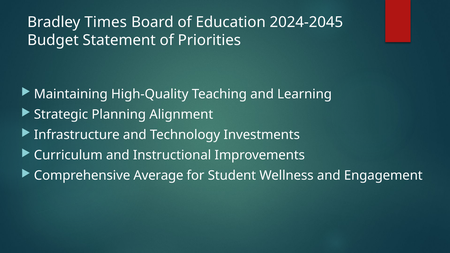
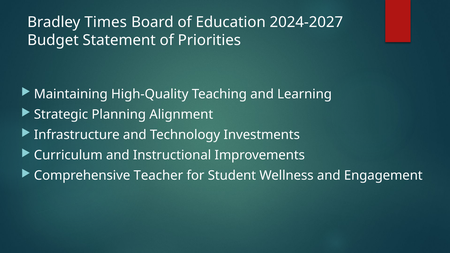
2024-2045: 2024-2045 -> 2024-2027
Average: Average -> Teacher
